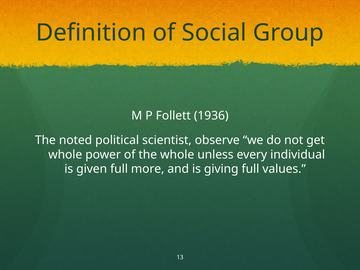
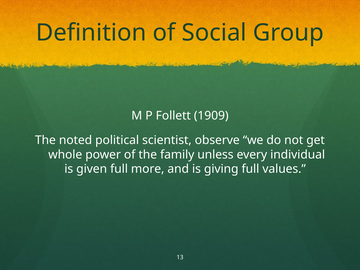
1936: 1936 -> 1909
the whole: whole -> family
